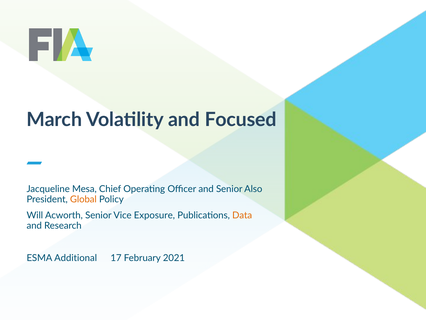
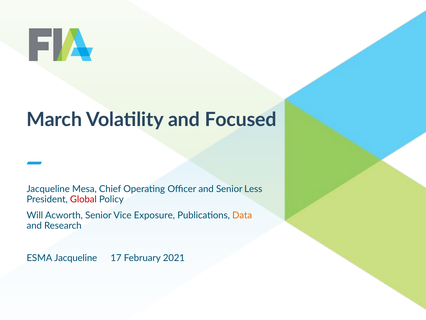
Also: Also -> Less
Global colour: orange -> red
ESMA Additional: Additional -> Jacqueline
